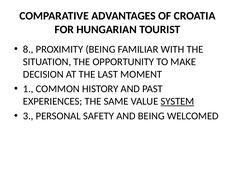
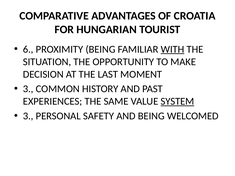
8: 8 -> 6
WITH underline: none -> present
1 at (28, 89): 1 -> 3
